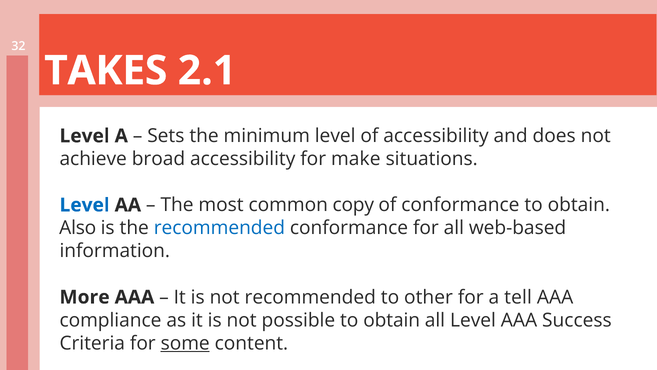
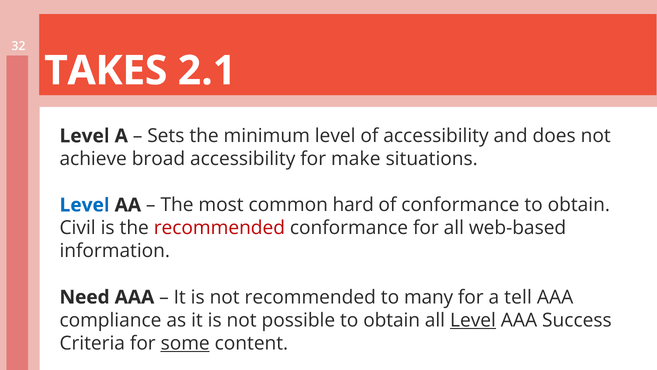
copy: copy -> hard
Also: Also -> Civil
recommended at (219, 228) colour: blue -> red
More: More -> Need
other: other -> many
Level at (473, 320) underline: none -> present
